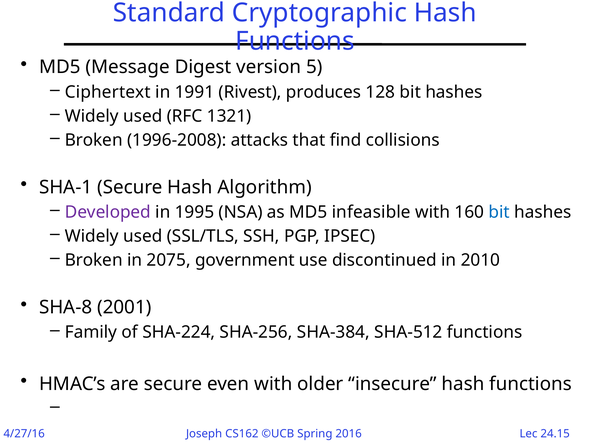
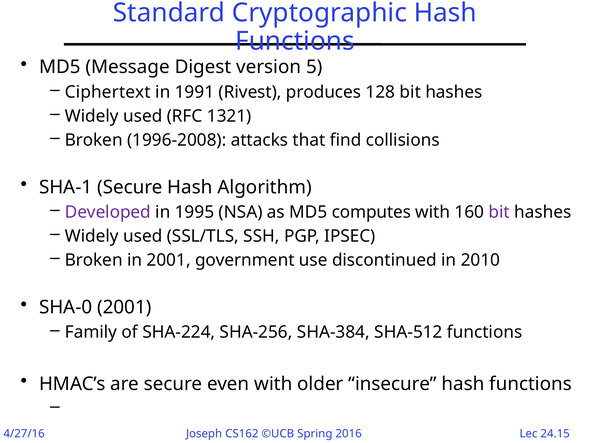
infeasible: infeasible -> computes
bit at (499, 212) colour: blue -> purple
in 2075: 2075 -> 2001
SHA-8: SHA-8 -> SHA-0
